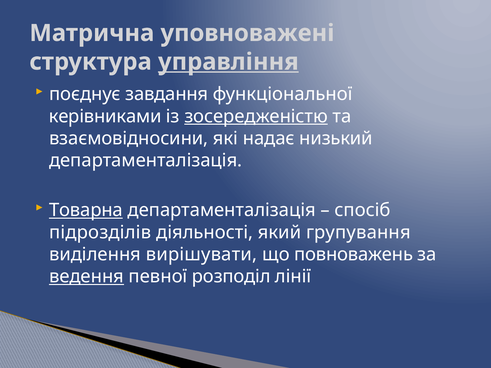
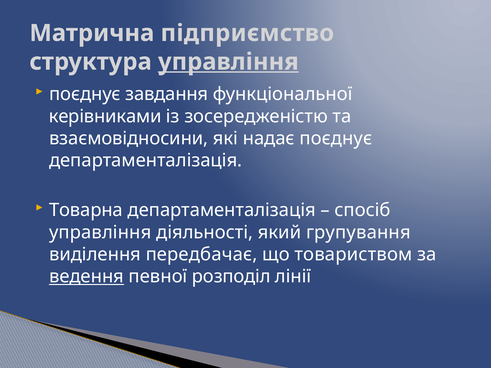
уповноважені: уповноважені -> підприємство
зосередженістю underline: present -> none
надає низький: низький -> поєднує
Товарна underline: present -> none
підрозділів at (100, 232): підрозділів -> управління
вирішувати: вирішувати -> передбачає
повноважень: повноважень -> товариством
